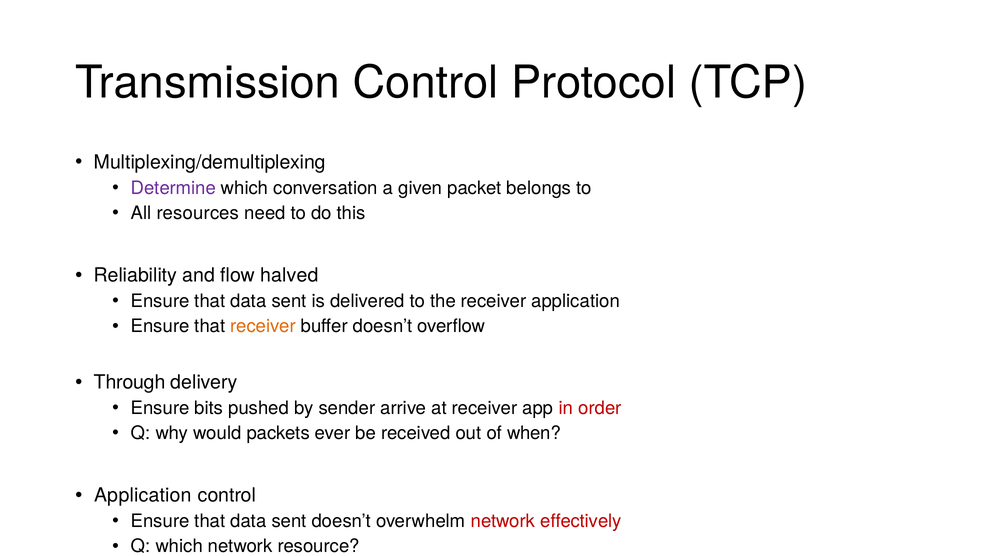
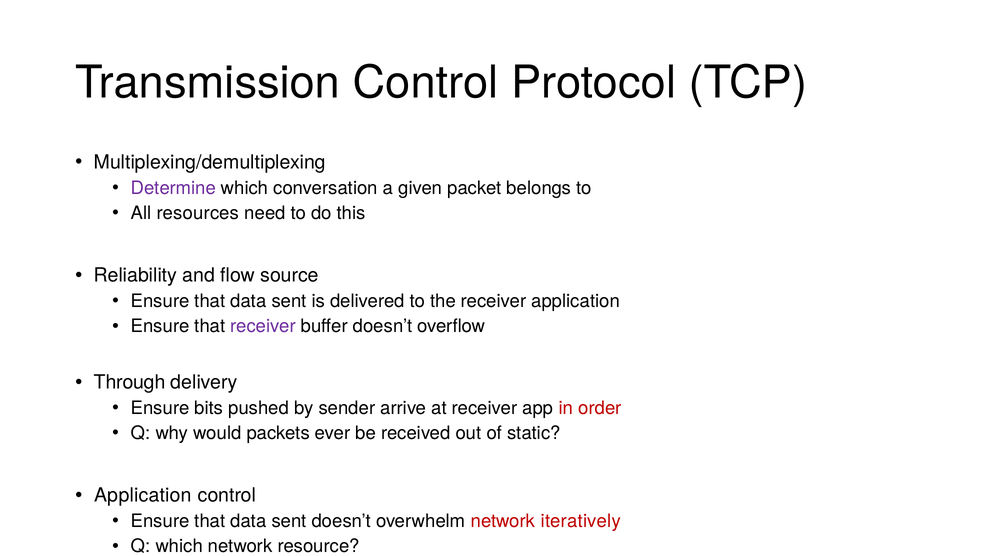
halved: halved -> source
receiver at (263, 326) colour: orange -> purple
when: when -> static
effectively: effectively -> iteratively
